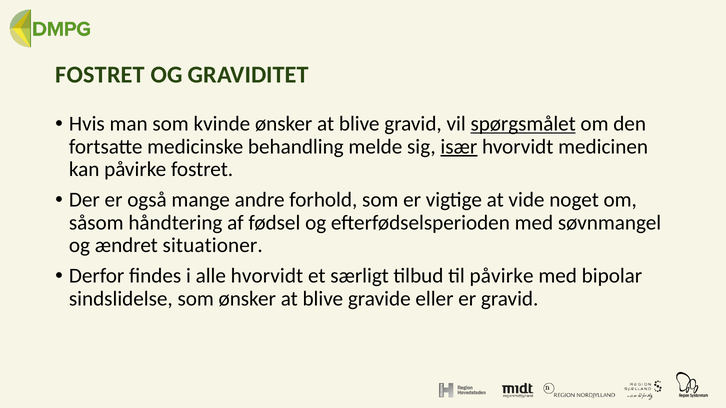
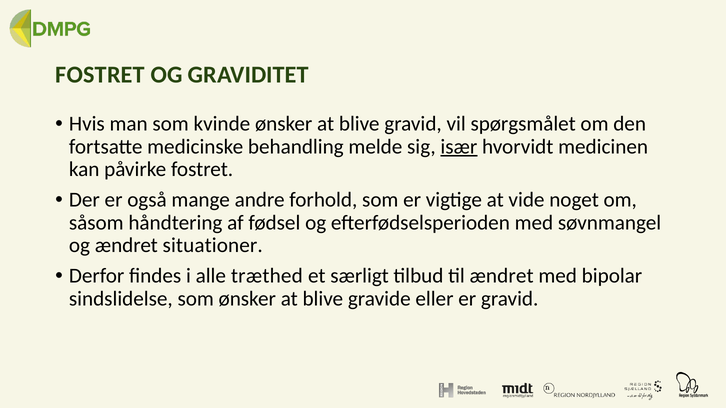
spørgsmålet underline: present -> none
alle hvorvidt: hvorvidt -> træthed
til påvirke: påvirke -> ændret
